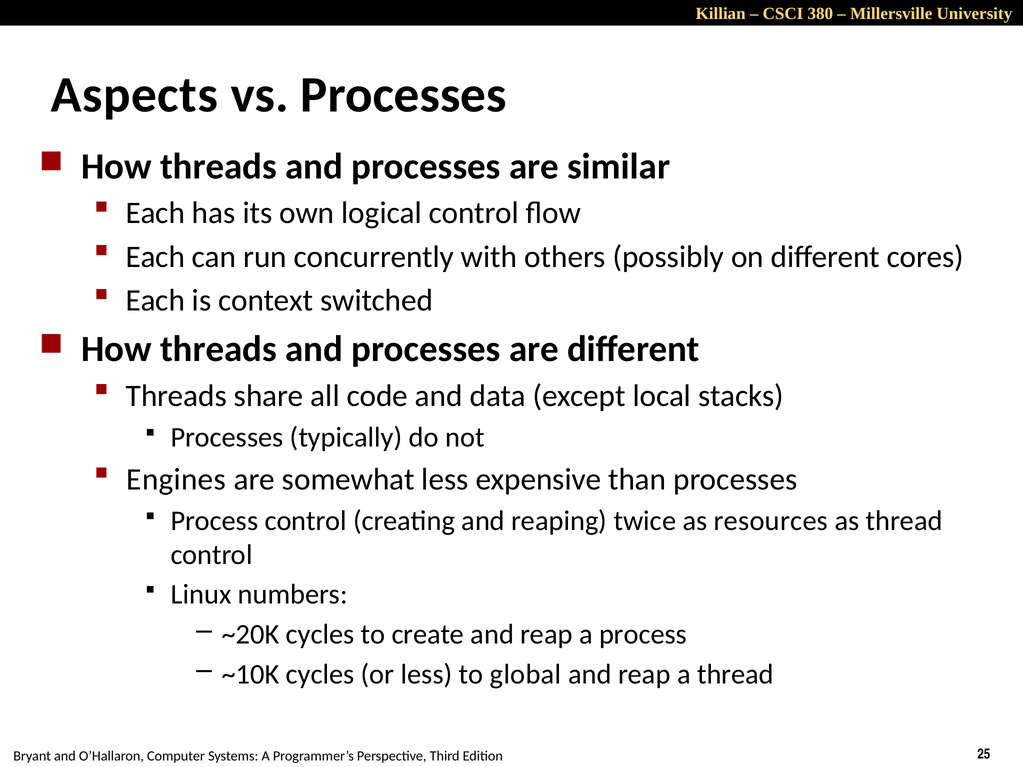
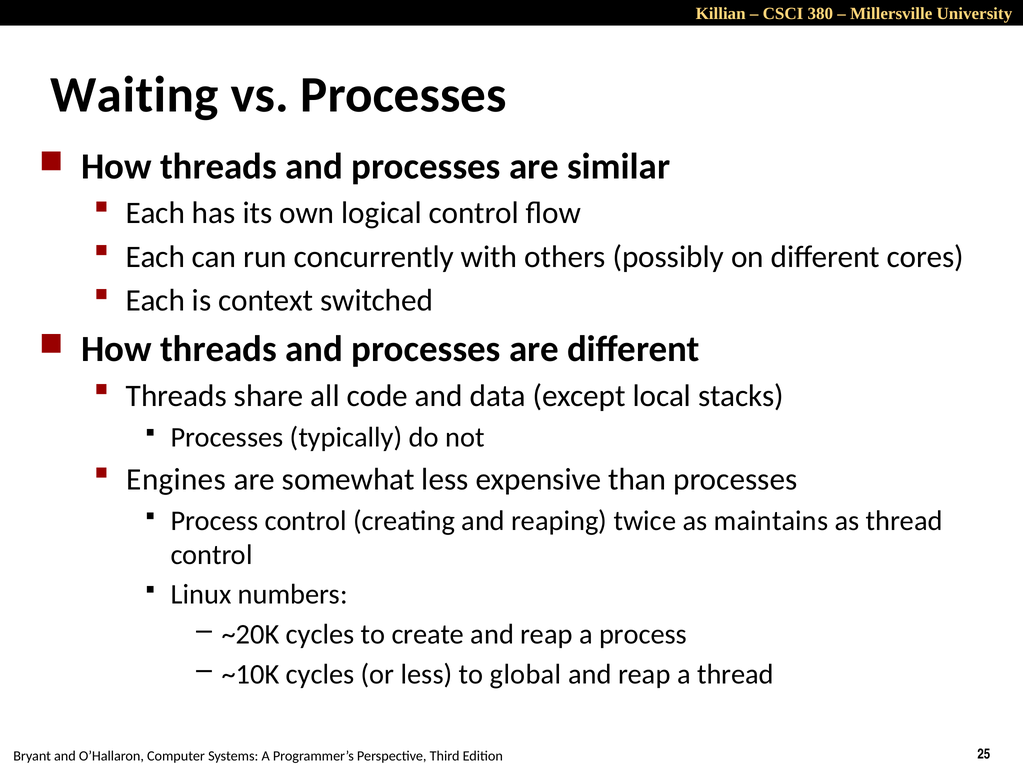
Aspects: Aspects -> Waiting
resources: resources -> maintains
